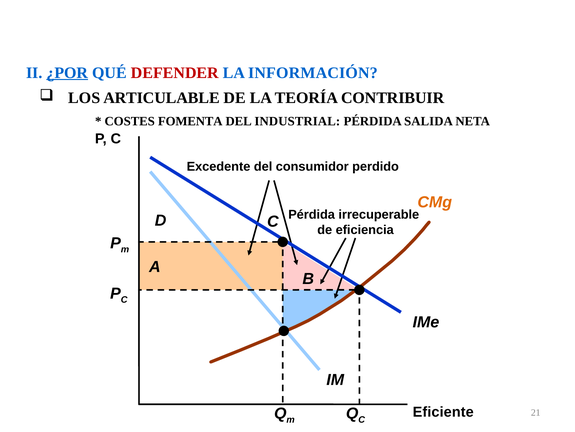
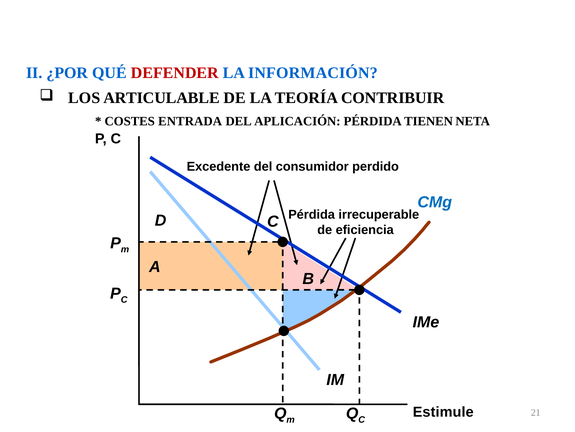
¿POR underline: present -> none
FOMENTA: FOMENTA -> ENTRADA
INDUSTRIAL: INDUSTRIAL -> APLICACIÓN
SALIDA: SALIDA -> TIENEN
CMg colour: orange -> blue
Eficiente: Eficiente -> Estimule
